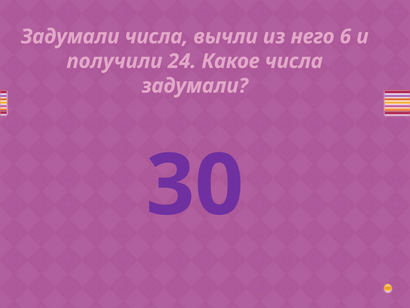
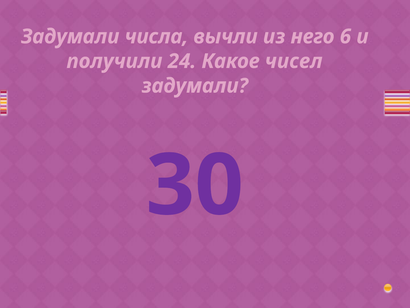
Какое числа: числа -> чисел
